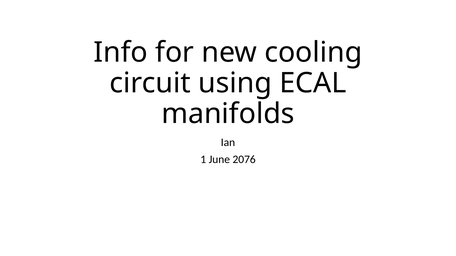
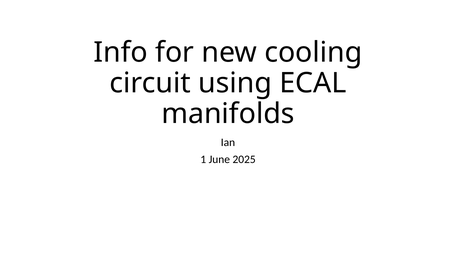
2076: 2076 -> 2025
